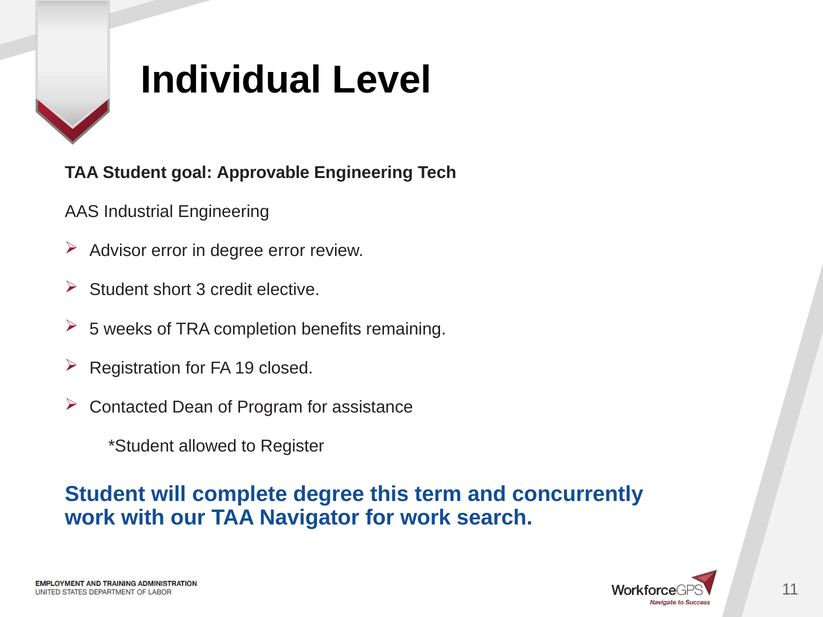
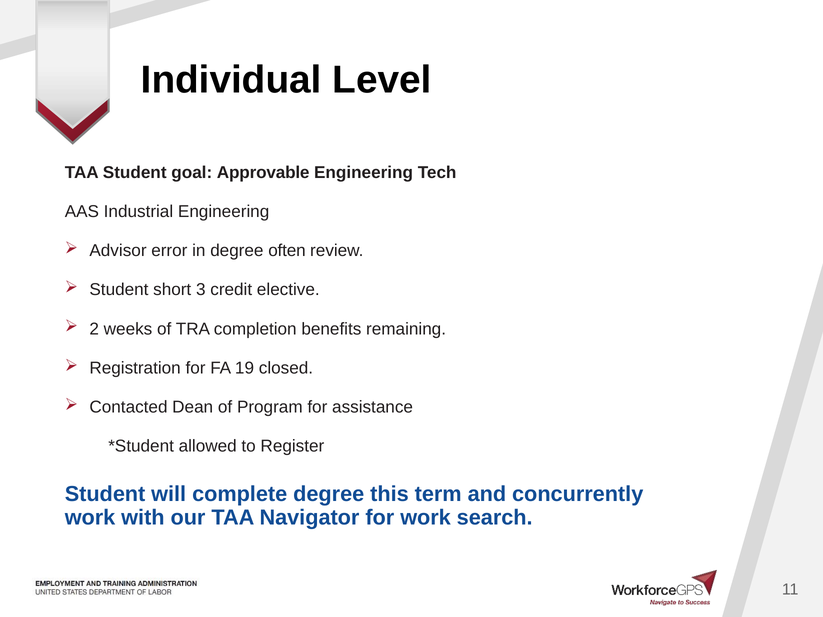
degree error: error -> often
5: 5 -> 2
